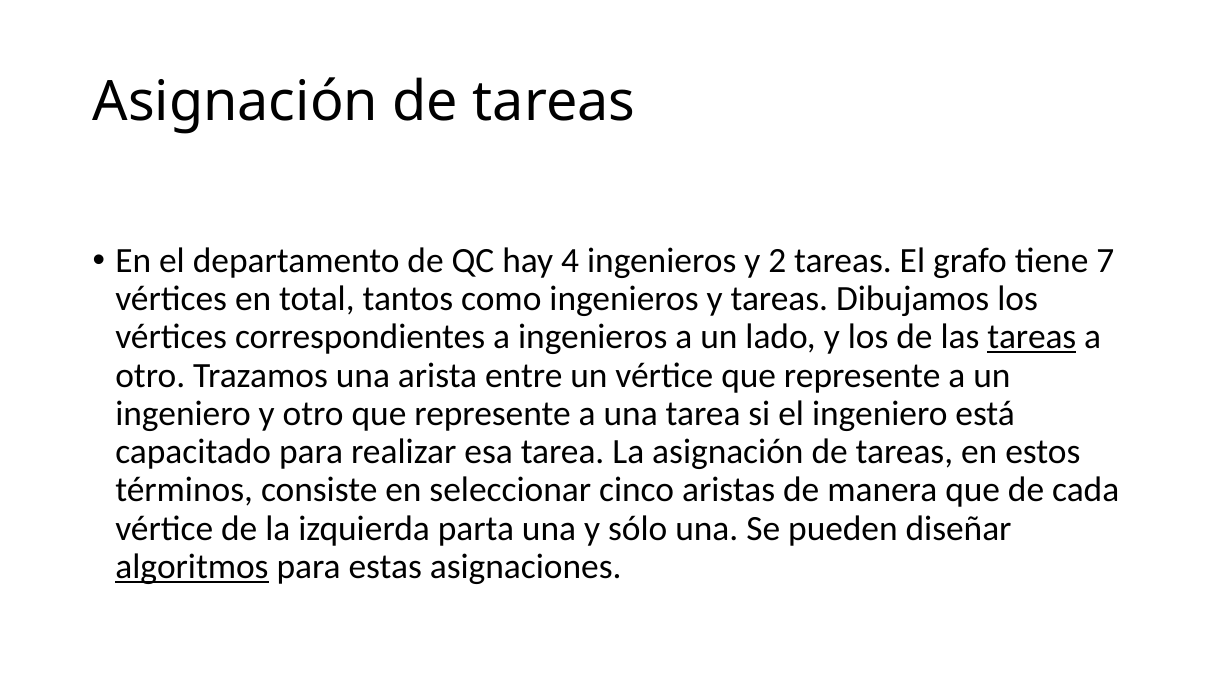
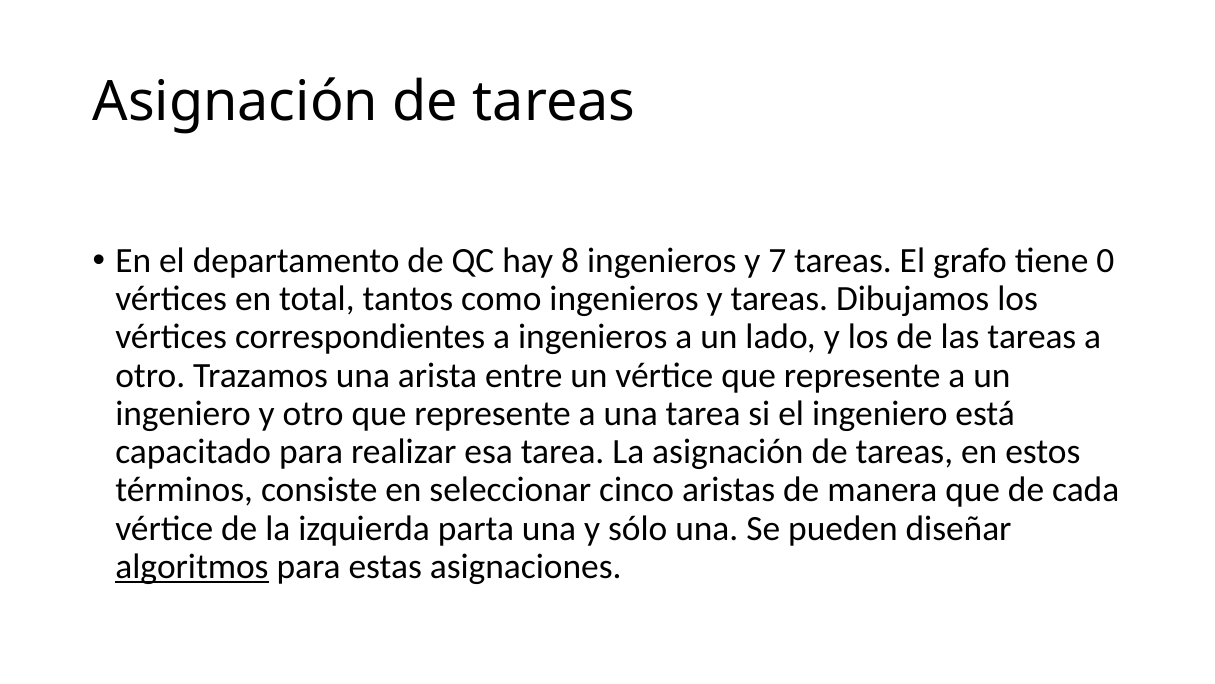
4: 4 -> 8
2: 2 -> 7
7: 7 -> 0
tareas at (1032, 337) underline: present -> none
